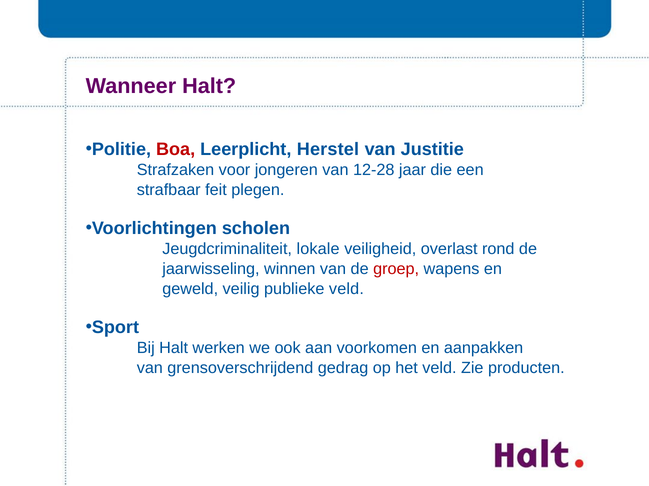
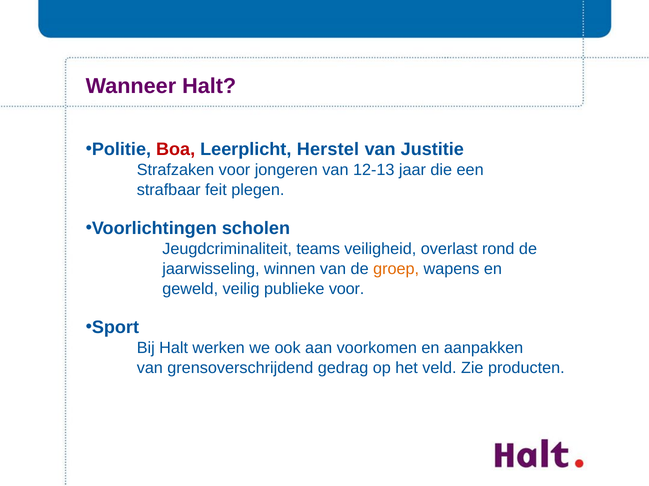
12-28: 12-28 -> 12-13
lokale: lokale -> teams
groep colour: red -> orange
publieke veld: veld -> voor
